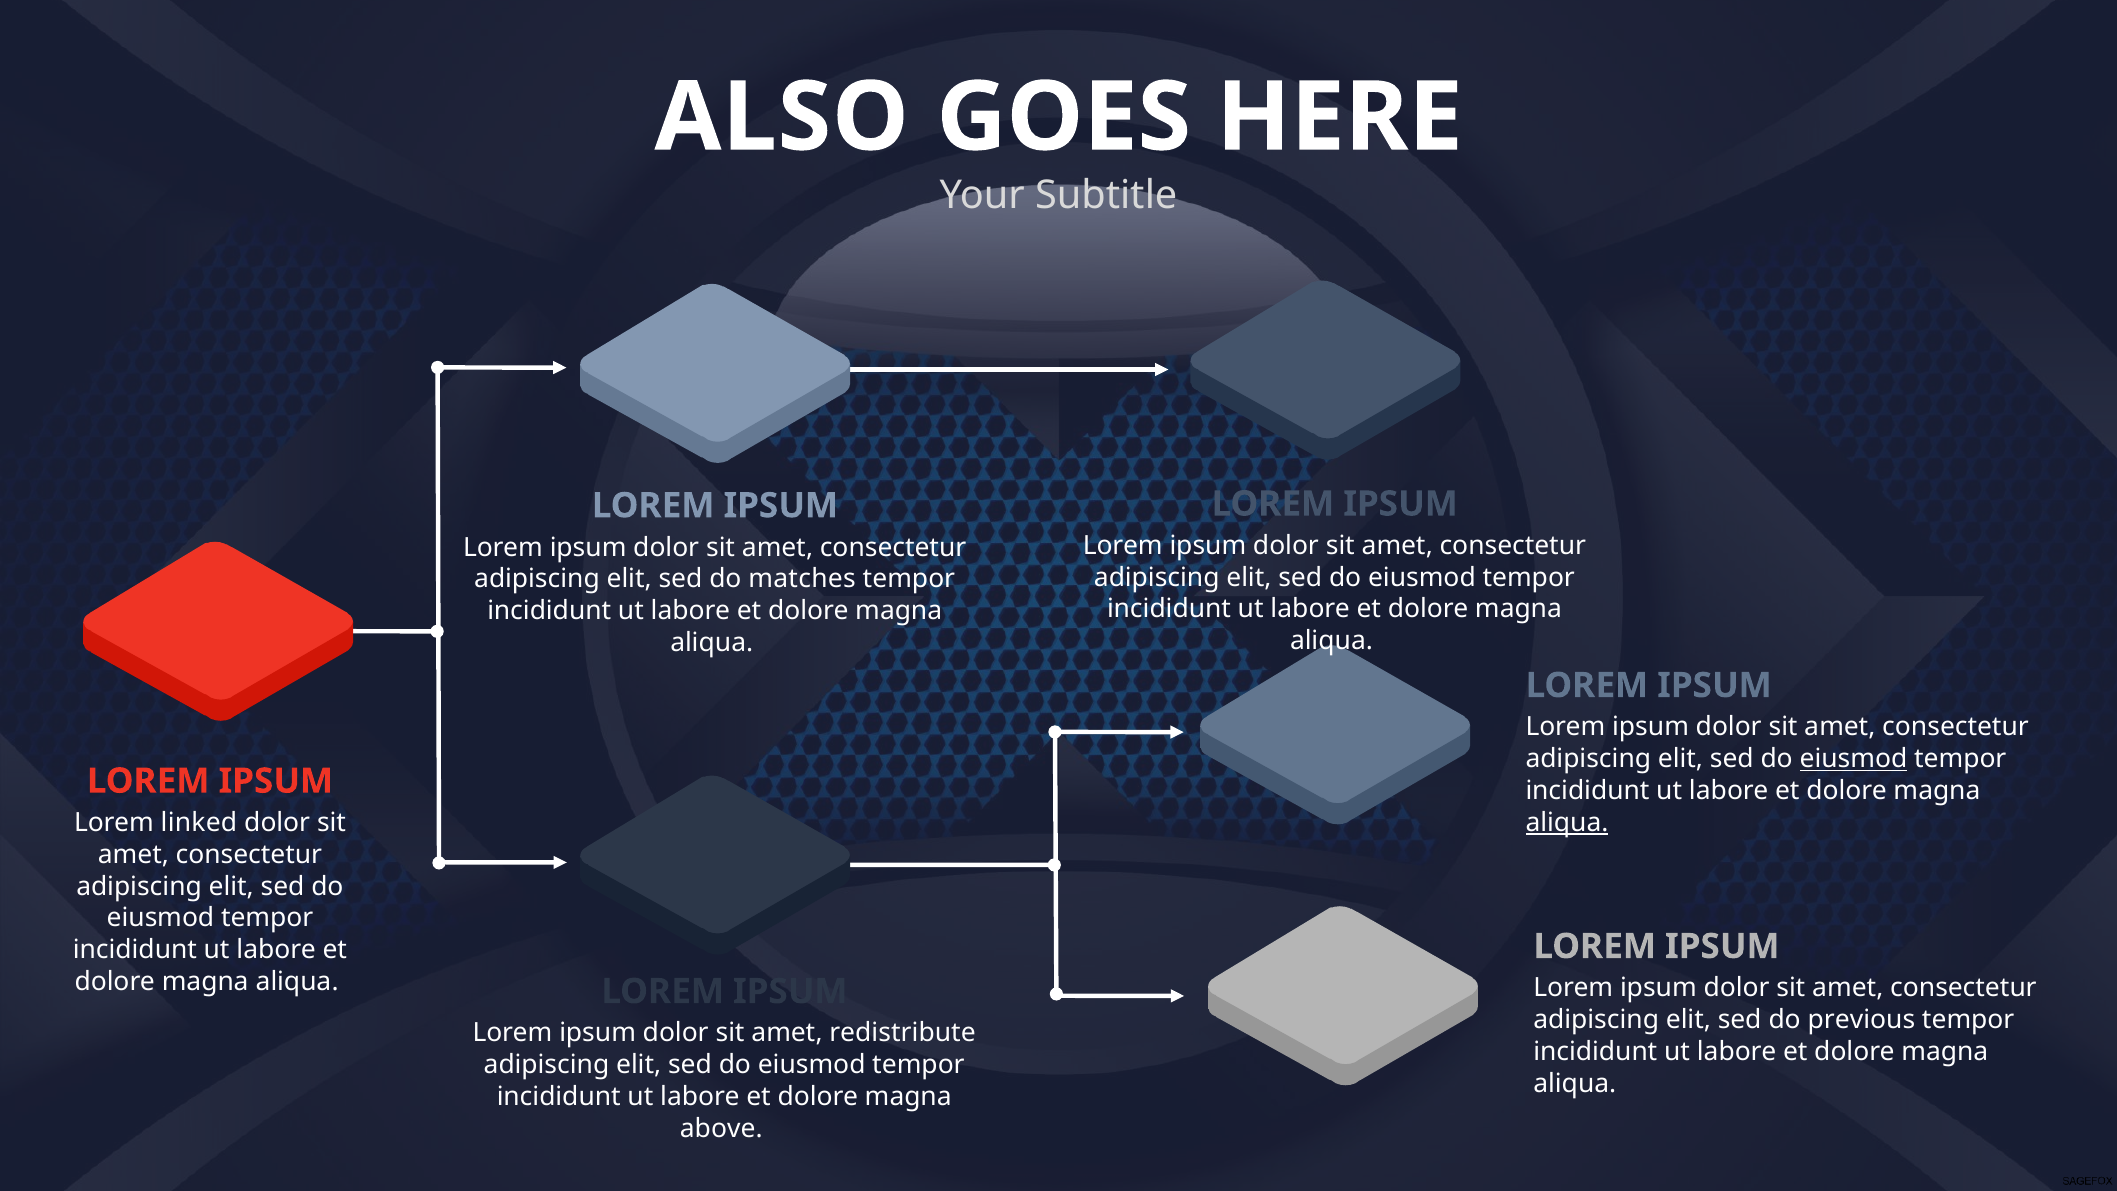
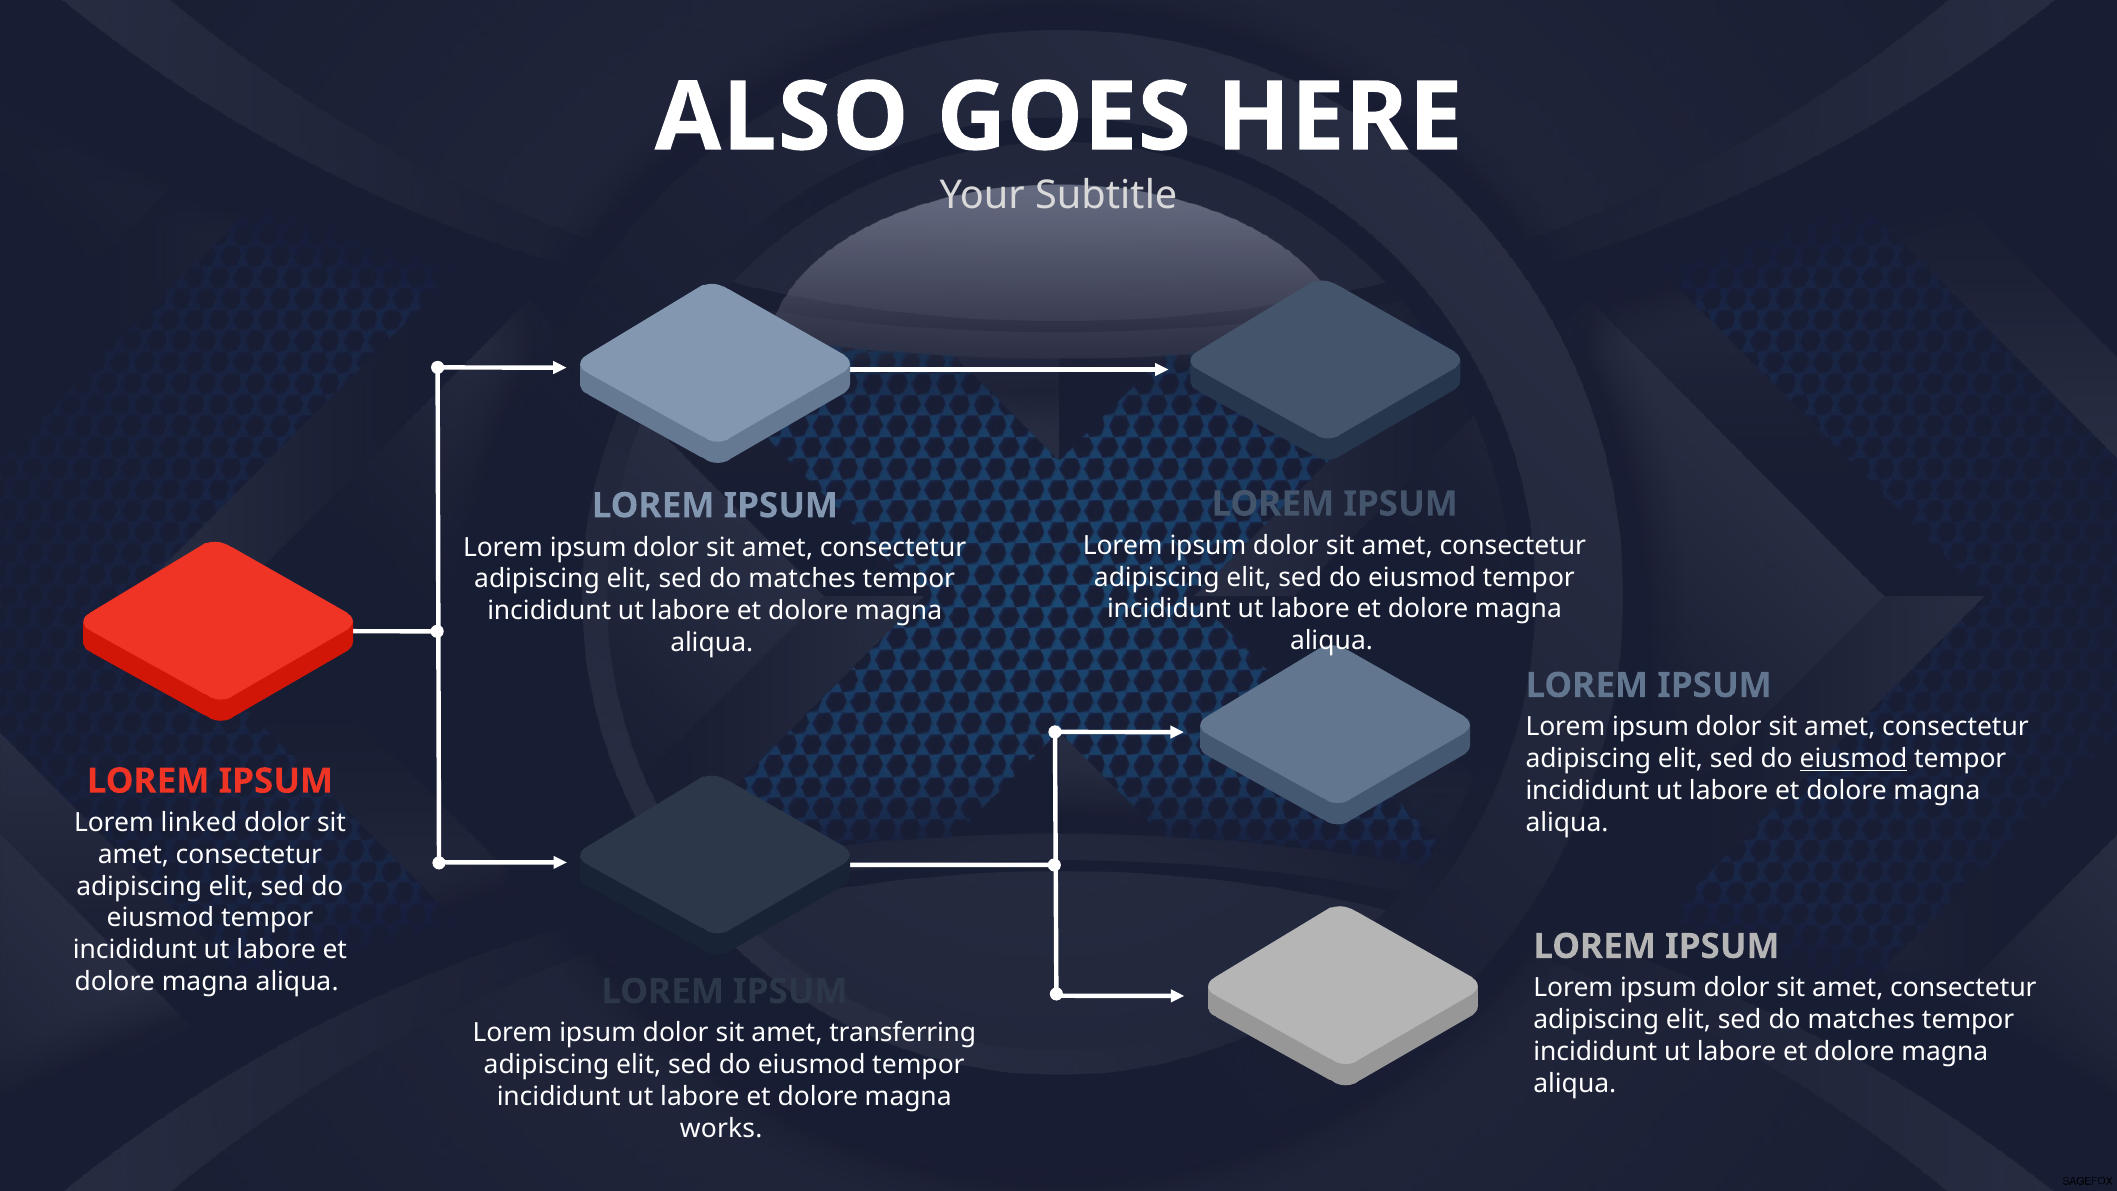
aliqua at (1567, 822) underline: present -> none
previous at (1861, 1020): previous -> matches
redistribute: redistribute -> transferring
above: above -> works
